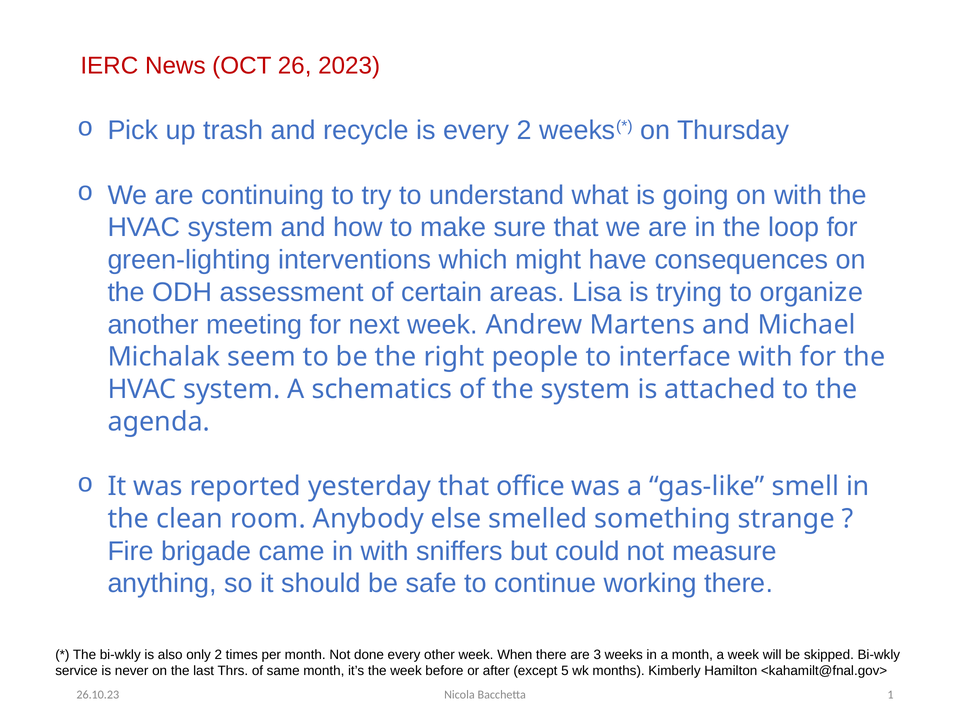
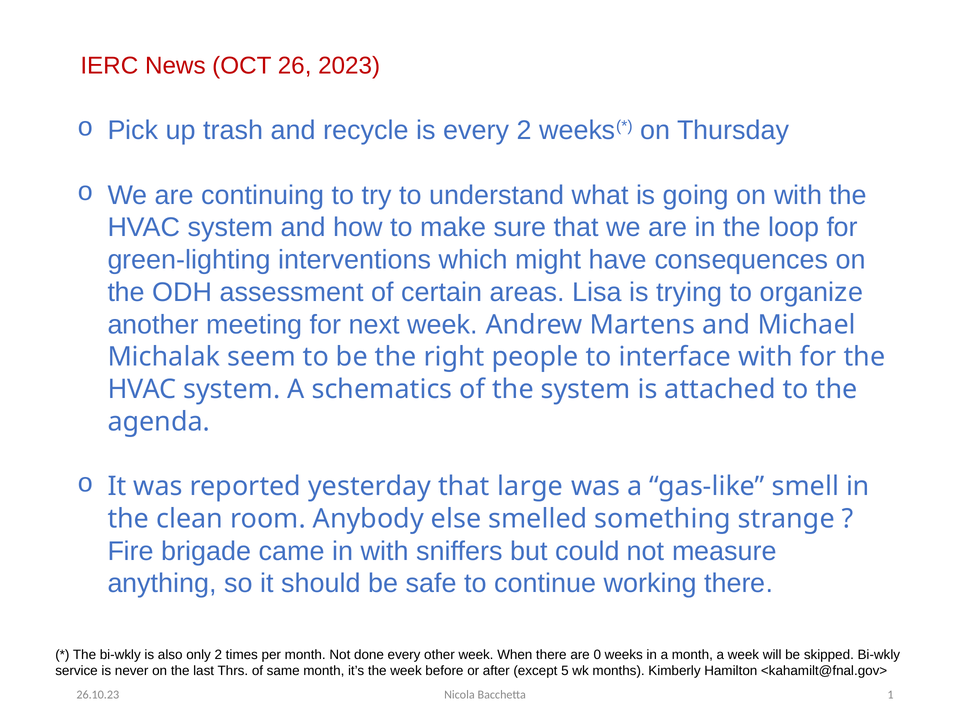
office: office -> large
3: 3 -> 0
